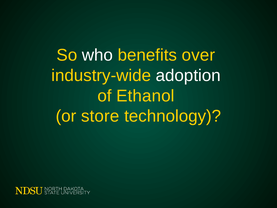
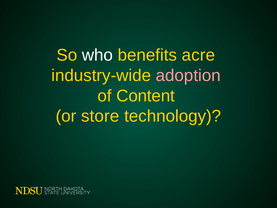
over: over -> acre
adoption colour: white -> pink
Ethanol: Ethanol -> Content
